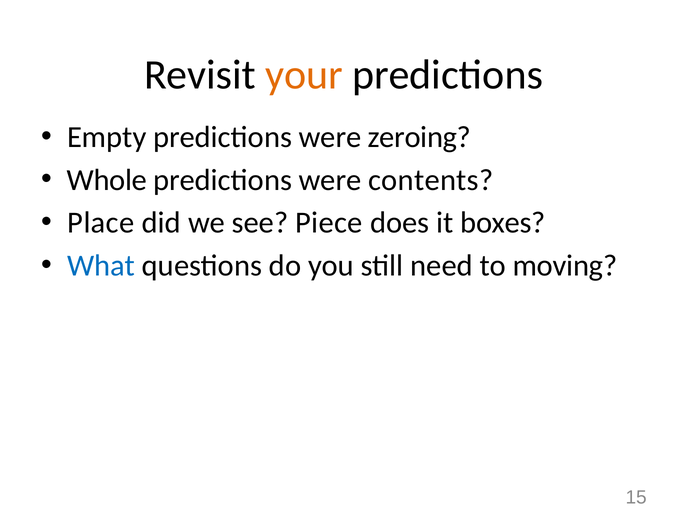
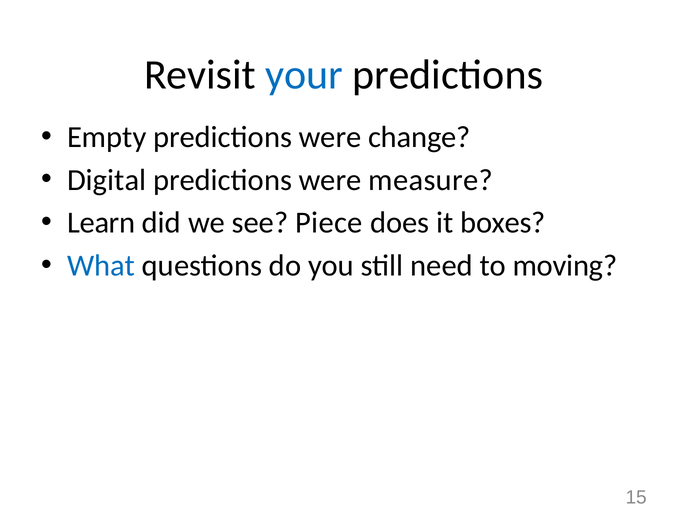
your colour: orange -> blue
zeroing: zeroing -> change
Whole: Whole -> Digital
contents: contents -> measure
Place: Place -> Learn
